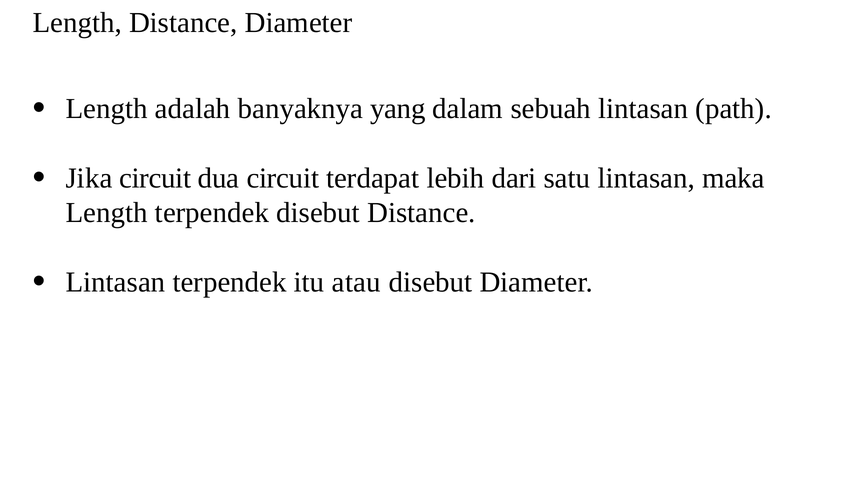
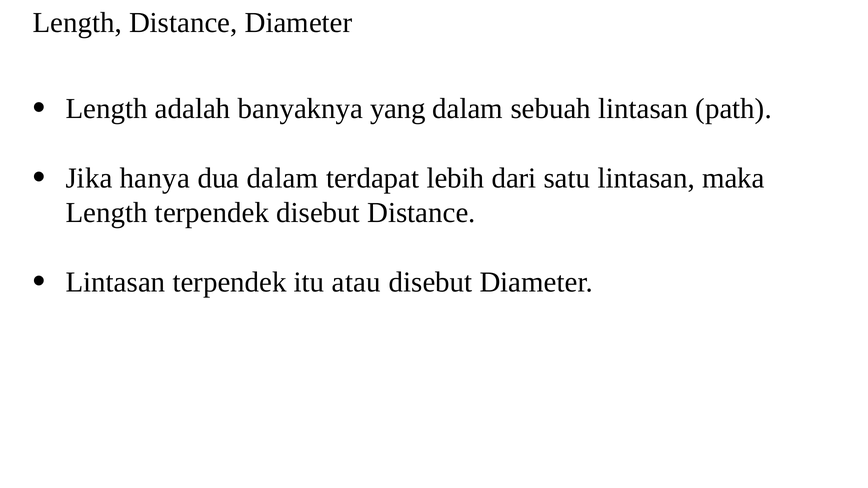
Jika circuit: circuit -> hanya
dua circuit: circuit -> dalam
